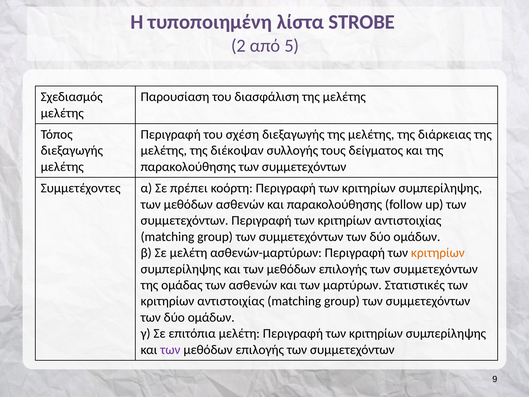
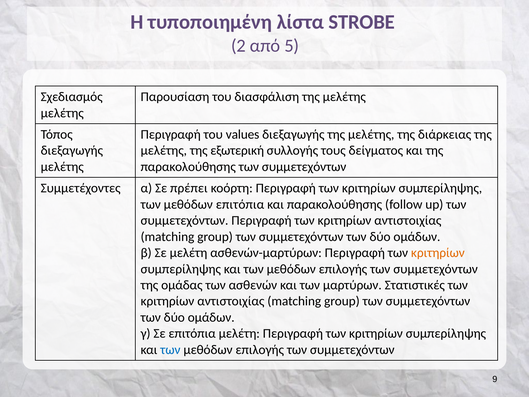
σχέση: σχέση -> values
διέκοψαν: διέκοψαν -> εξωτερική
μεθόδων ασθενών: ασθενών -> επιτόπια
των at (170, 350) colour: purple -> blue
